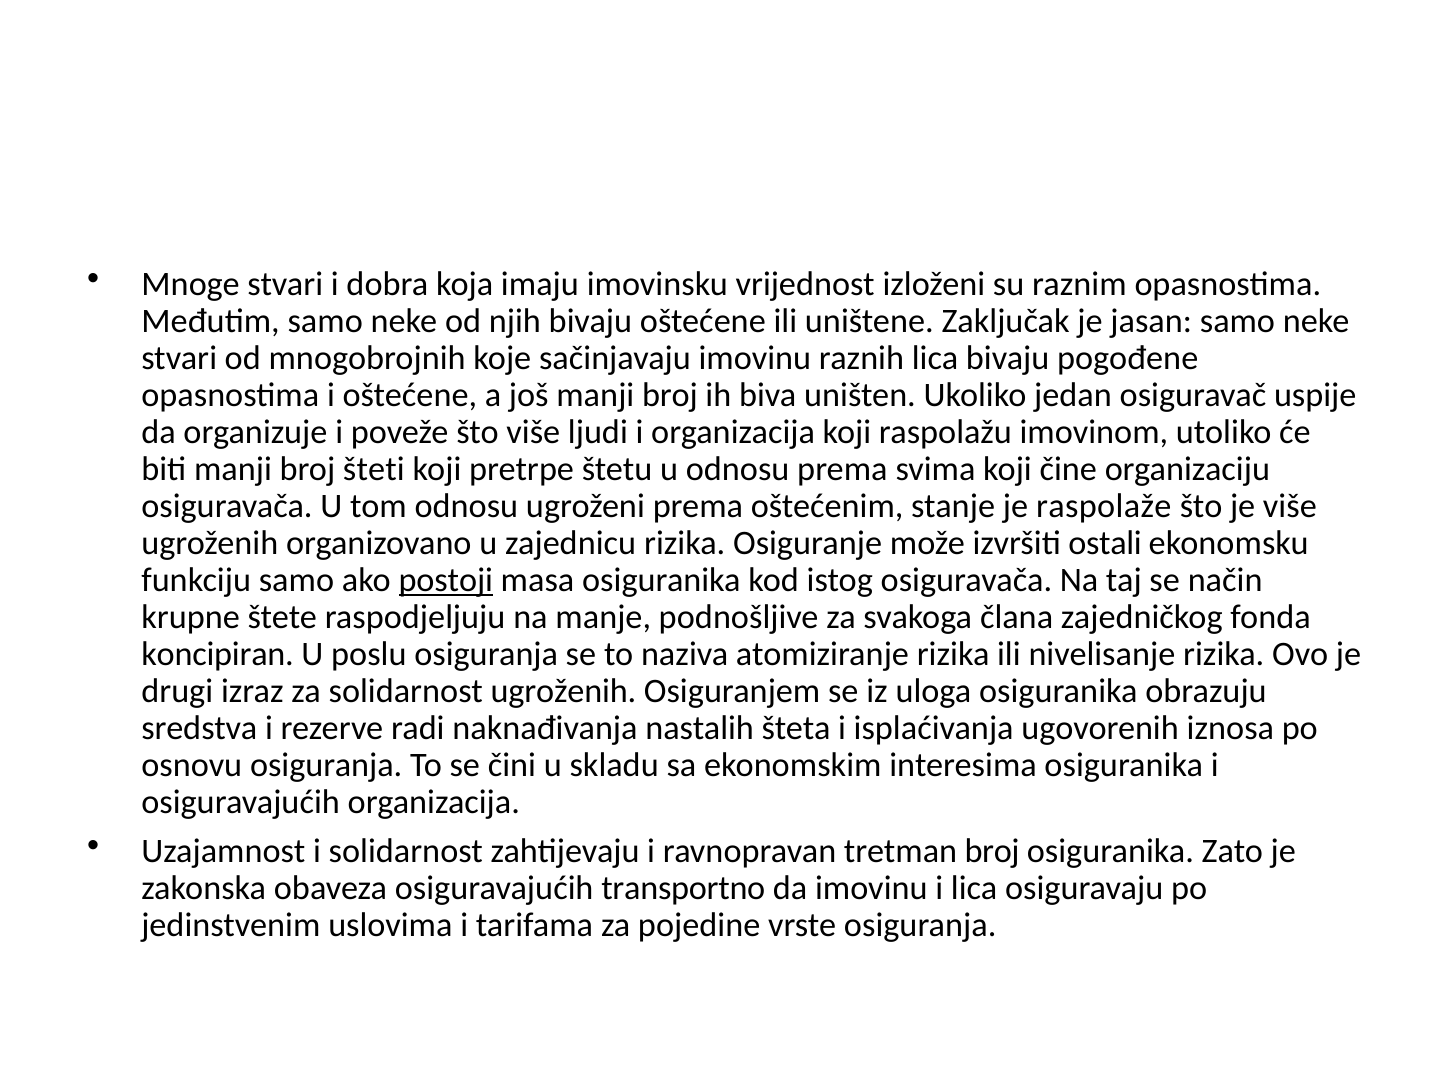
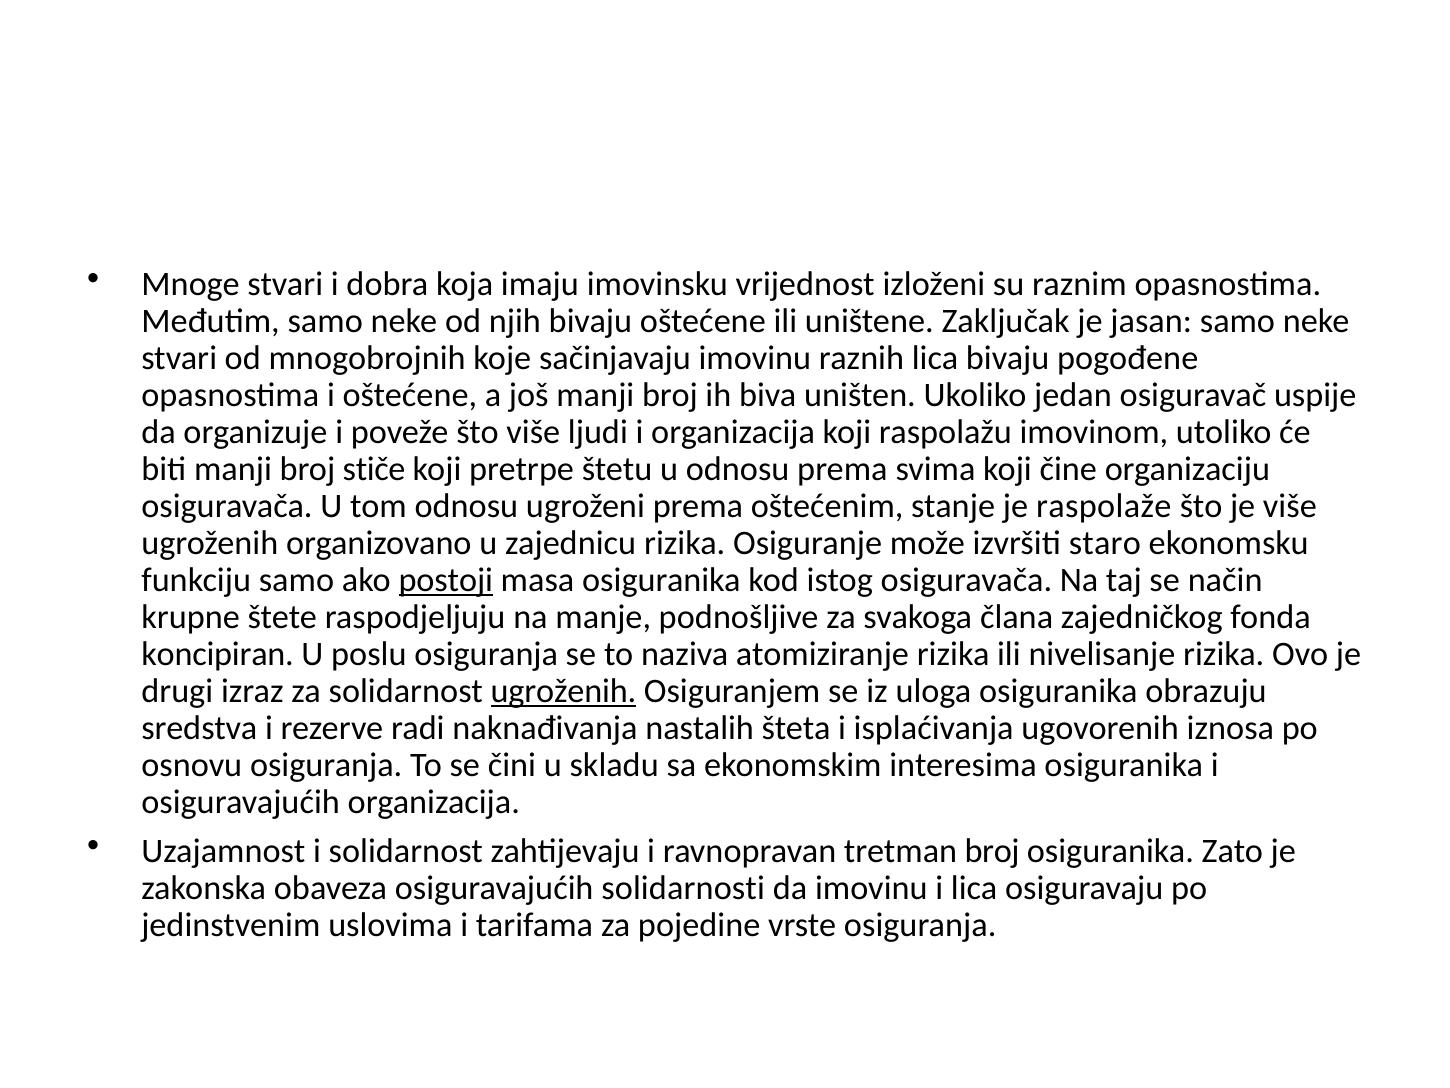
šteti: šteti -> stiče
ostali: ostali -> staro
ugroženih at (563, 691) underline: none -> present
transportno: transportno -> solidarnosti
